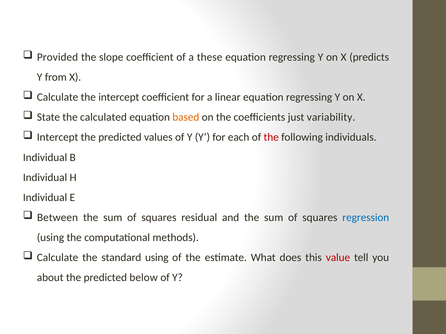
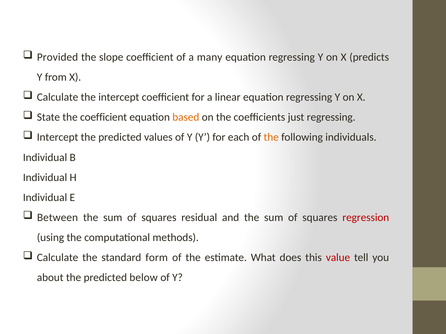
these: these -> many
the calculated: calculated -> coefficient
just variability: variability -> regressing
the at (271, 137) colour: red -> orange
regression colour: blue -> red
standard using: using -> form
